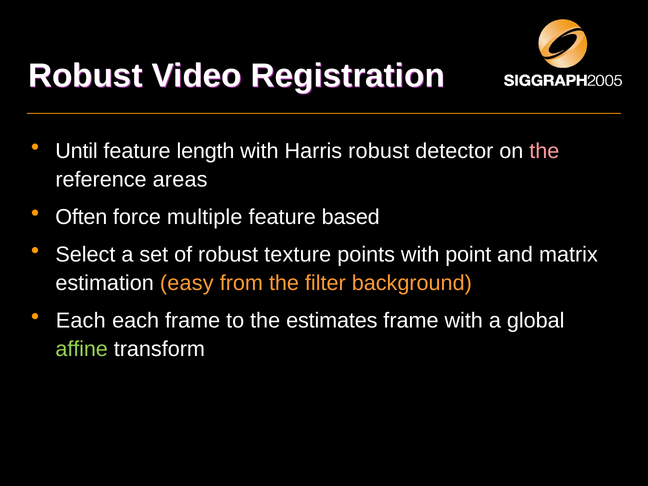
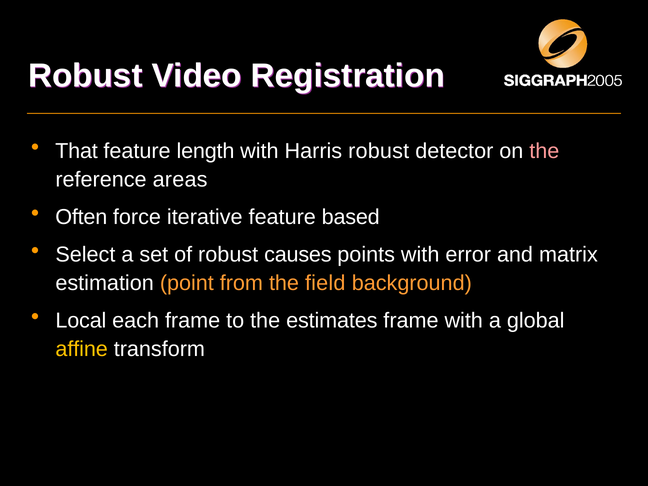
Until: Until -> That
multiple: multiple -> iterative
texture: texture -> causes
point: point -> error
easy: easy -> point
filter: filter -> field
Each at (81, 321): Each -> Local
affine colour: light green -> yellow
